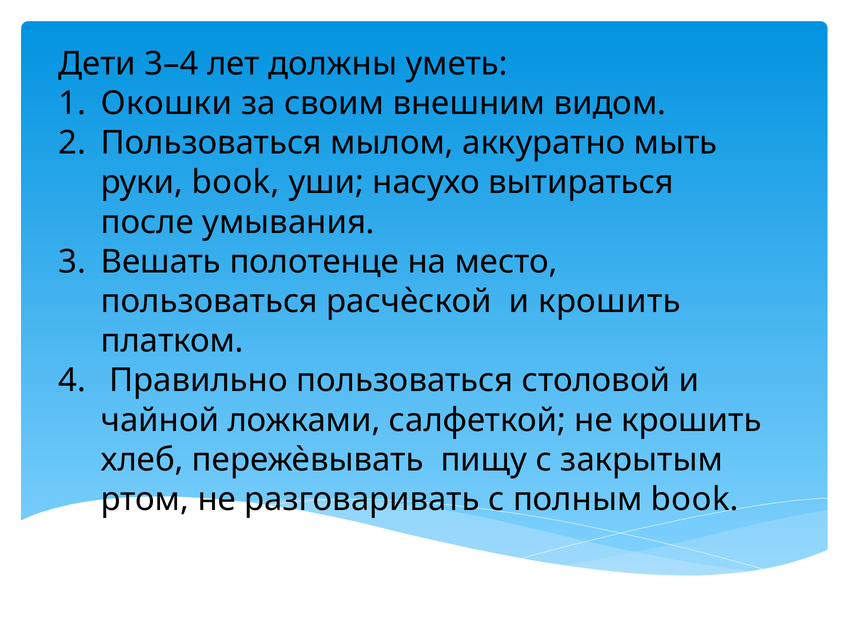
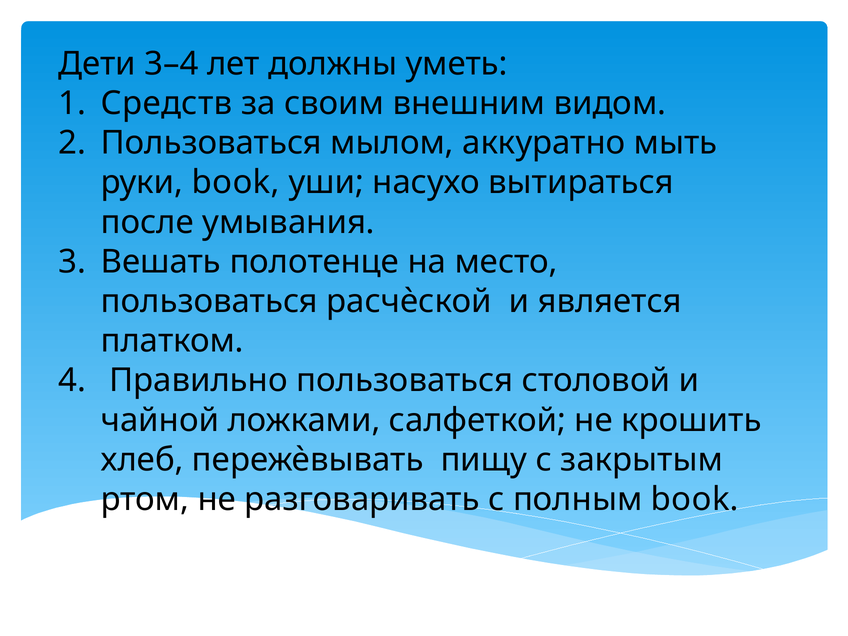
Окошки: Окошки -> Средств
и крошить: крошить -> является
